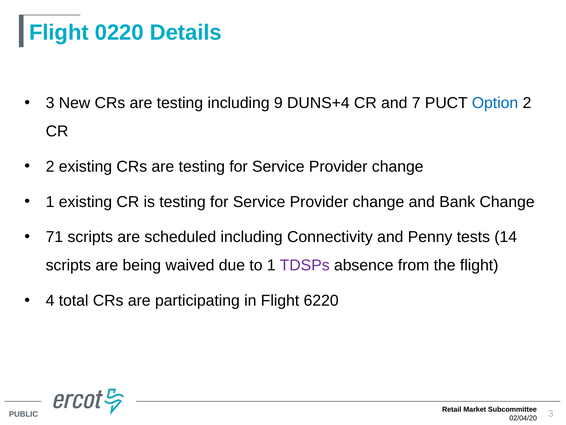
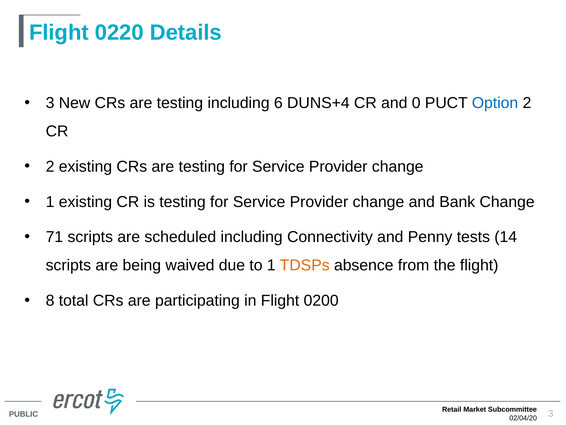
9: 9 -> 6
7: 7 -> 0
TDSPs colour: purple -> orange
4: 4 -> 8
6220: 6220 -> 0200
